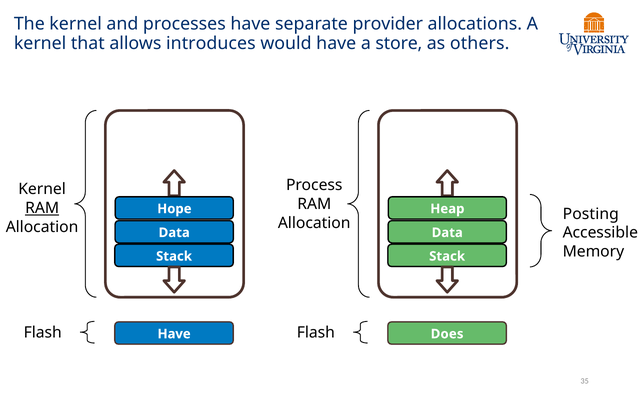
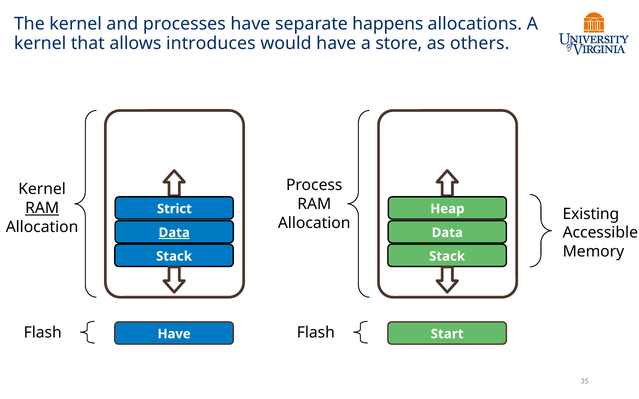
provider: provider -> happens
Hope: Hope -> Strict
Posting: Posting -> Existing
Data at (174, 233) underline: none -> present
Does: Does -> Start
